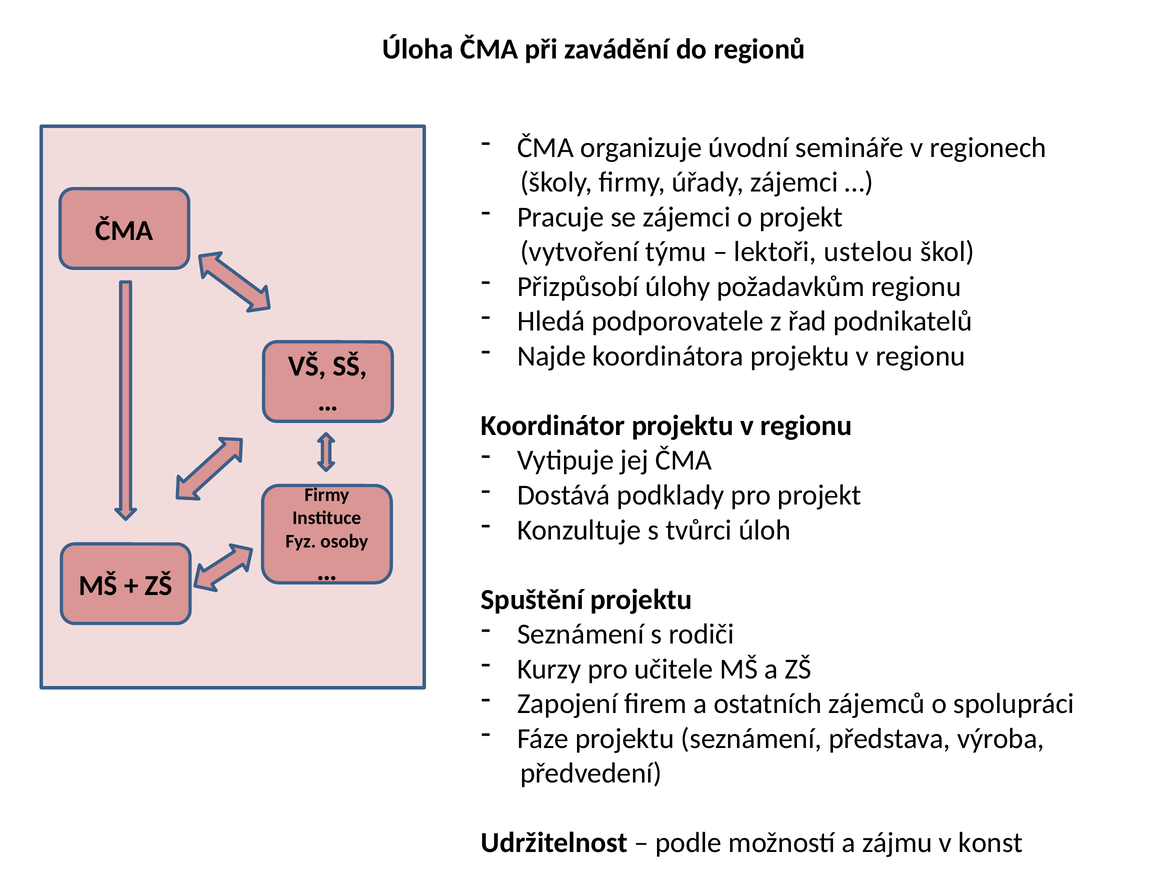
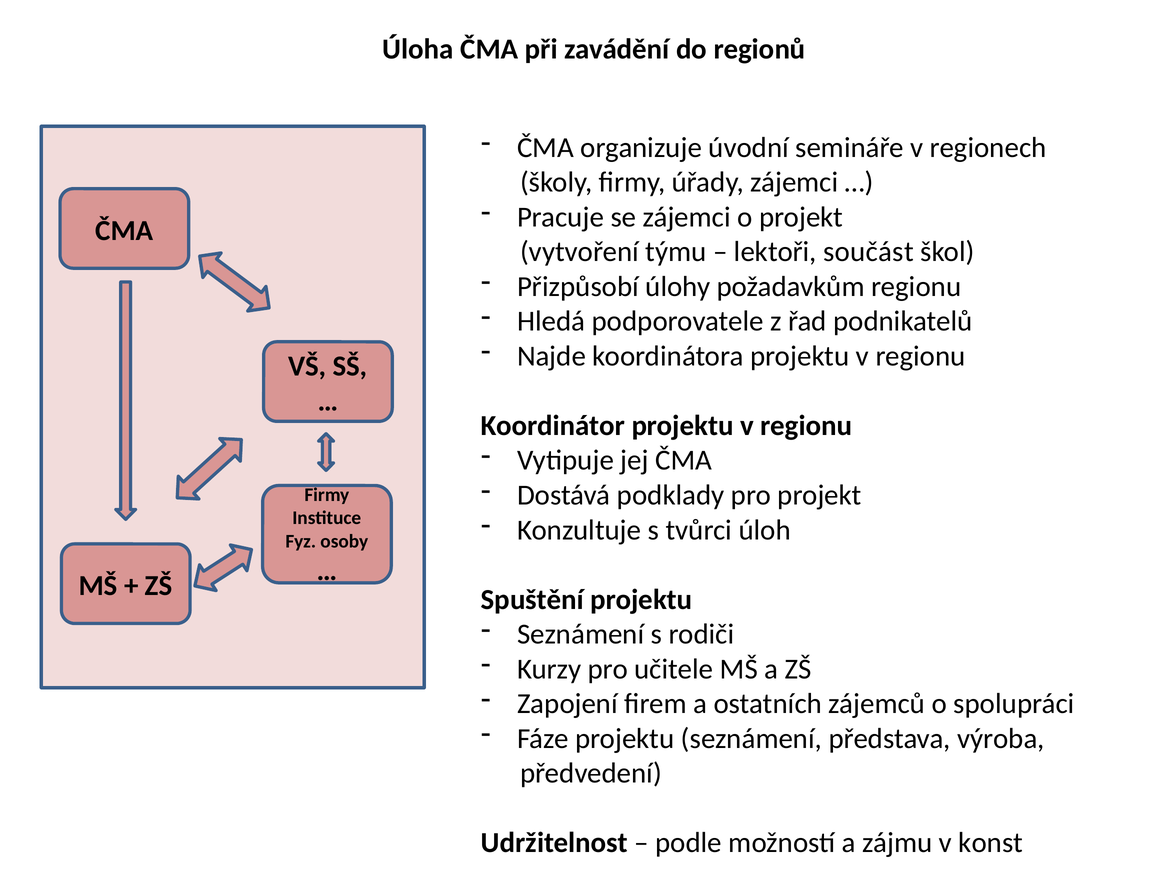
ustelou: ustelou -> součást
